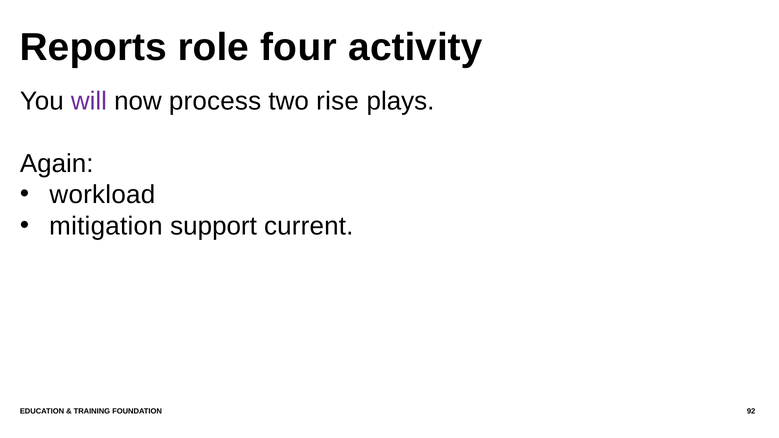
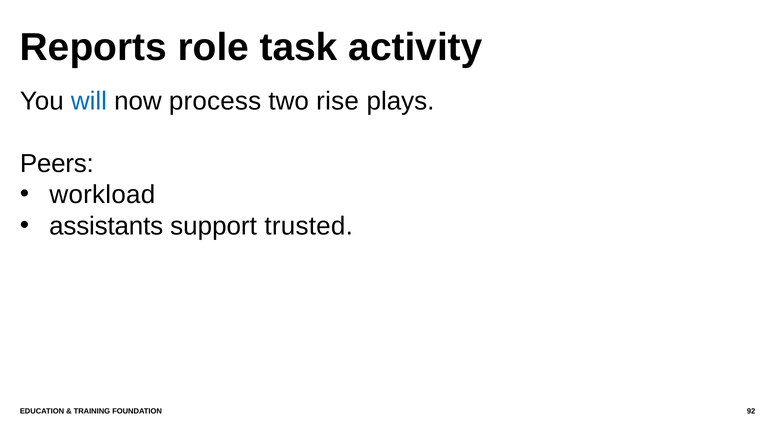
four: four -> task
will colour: purple -> blue
Again: Again -> Peers
mitigation: mitigation -> assistants
current: current -> trusted
